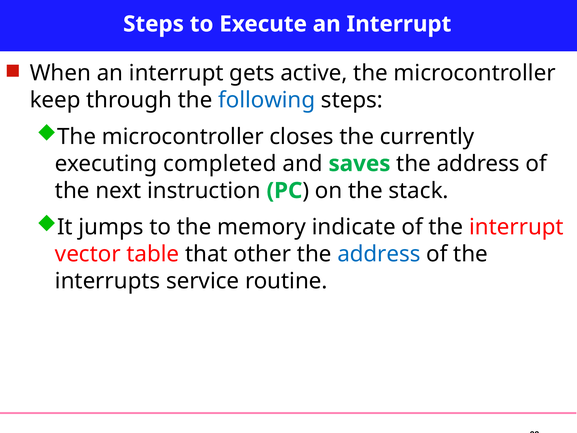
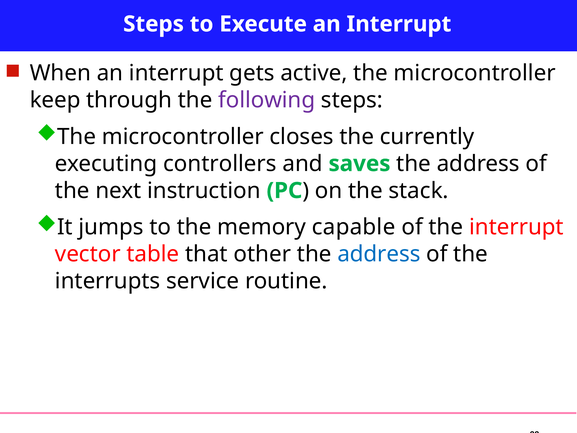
following colour: blue -> purple
completed: completed -> controllers
indicate: indicate -> capable
